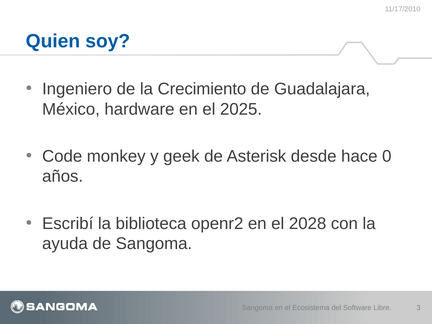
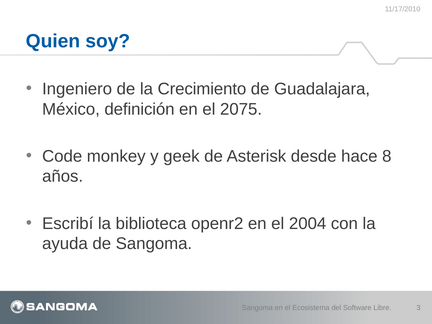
hardware: hardware -> definición
2025: 2025 -> 2075
0: 0 -> 8
2028: 2028 -> 2004
